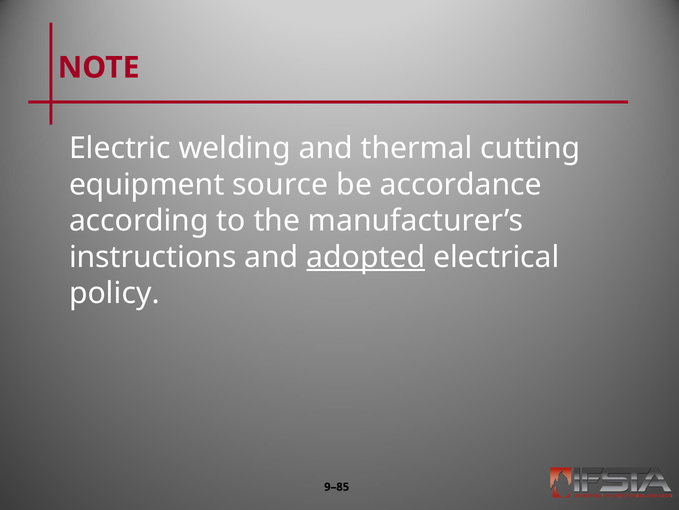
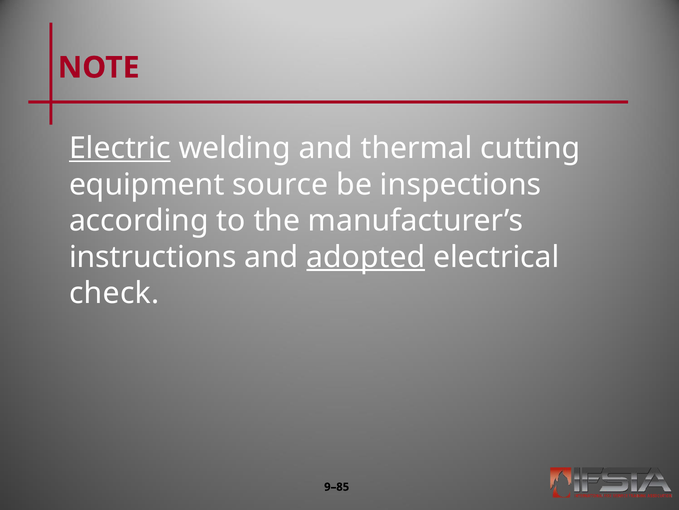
Electric underline: none -> present
accordance: accordance -> inspections
policy: policy -> check
